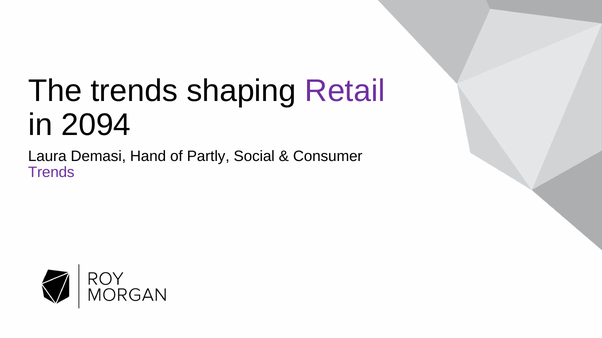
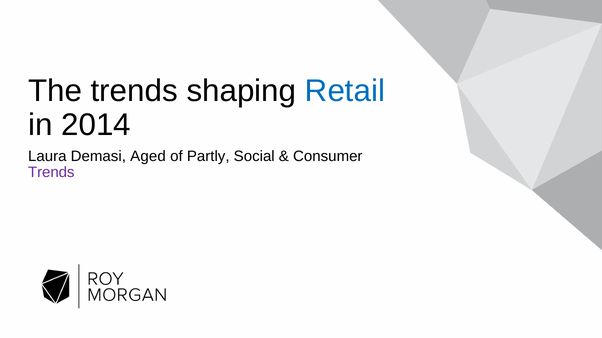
Retail colour: purple -> blue
2094: 2094 -> 2014
Hand: Hand -> Aged
